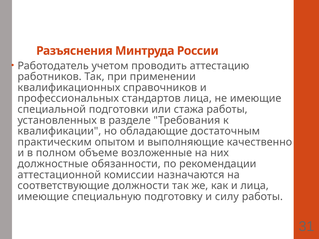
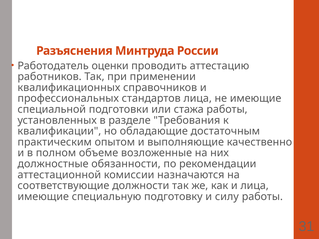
учетом: учетом -> оценки
